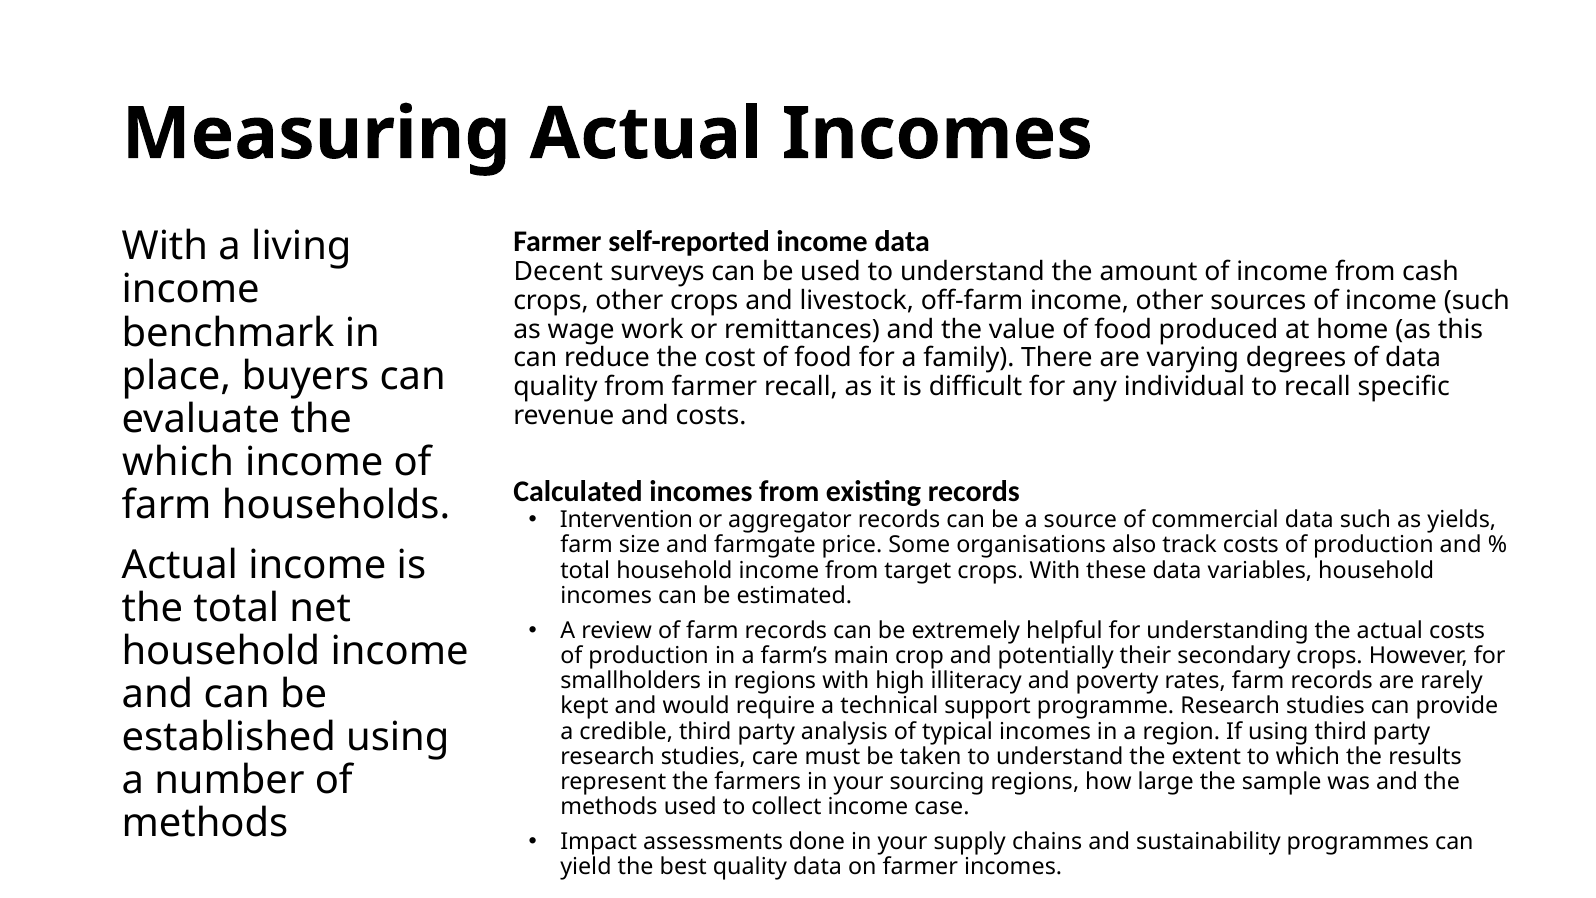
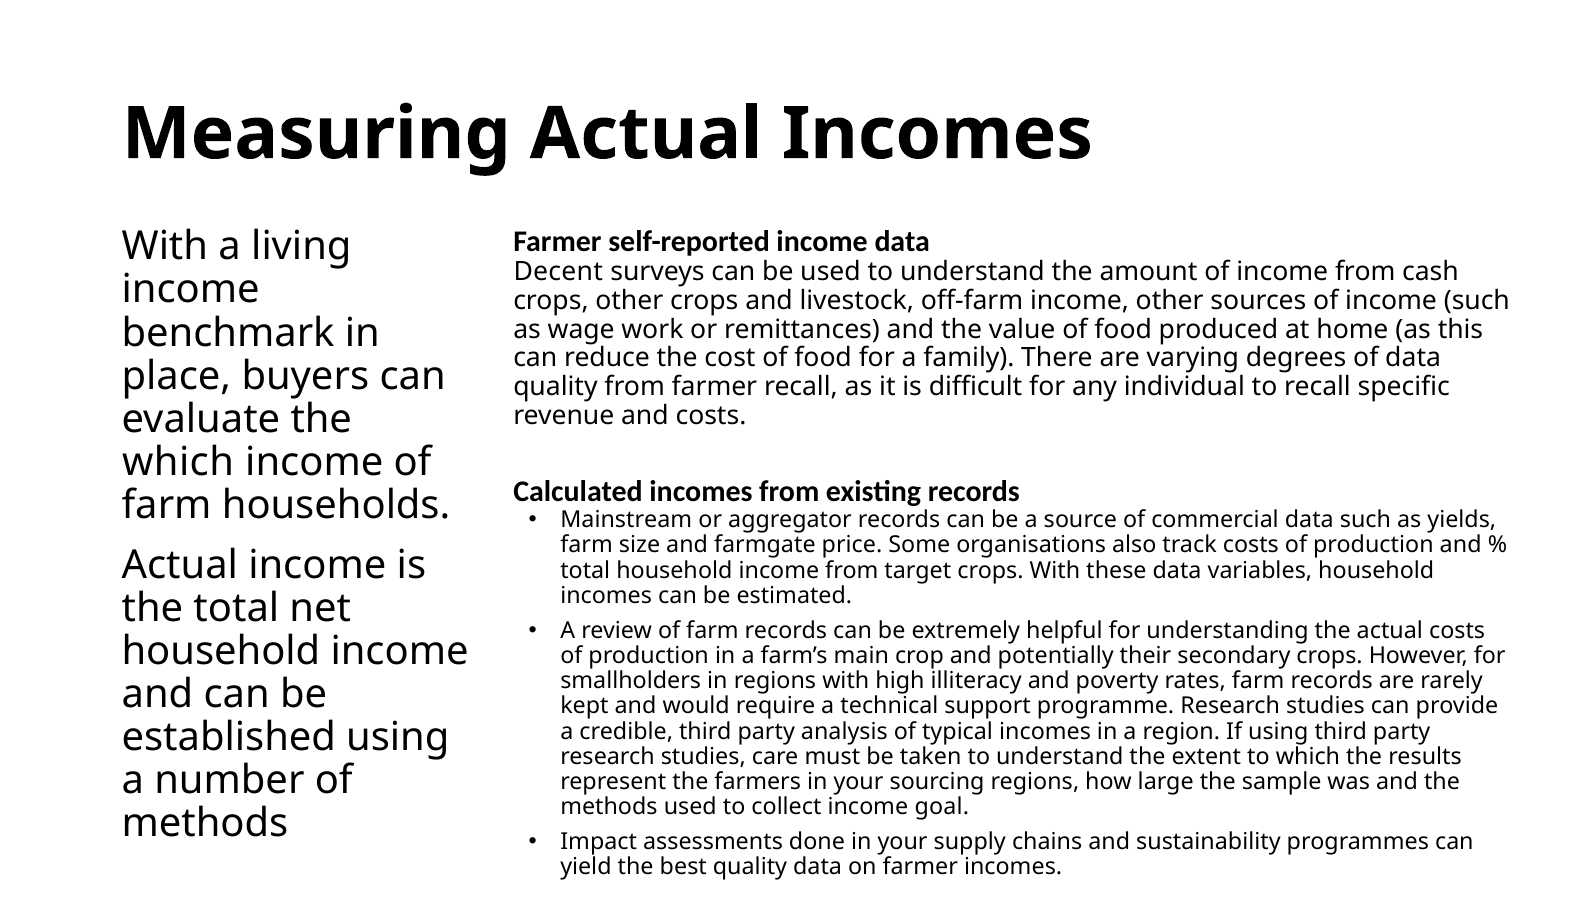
Intervention: Intervention -> Mainstream
case: case -> goal
